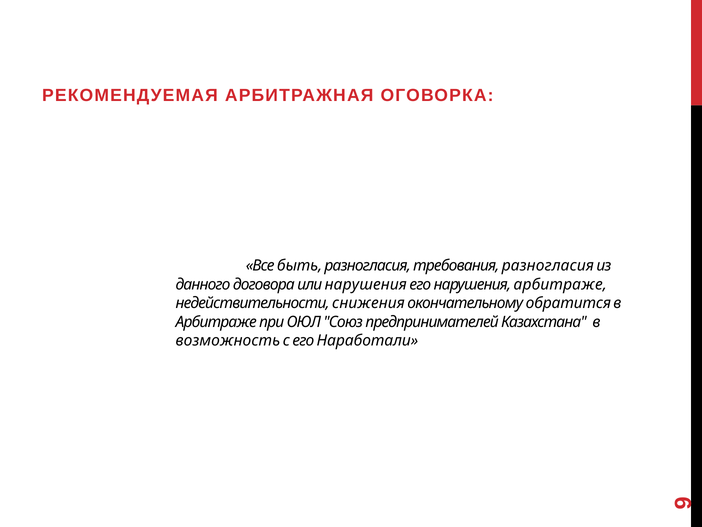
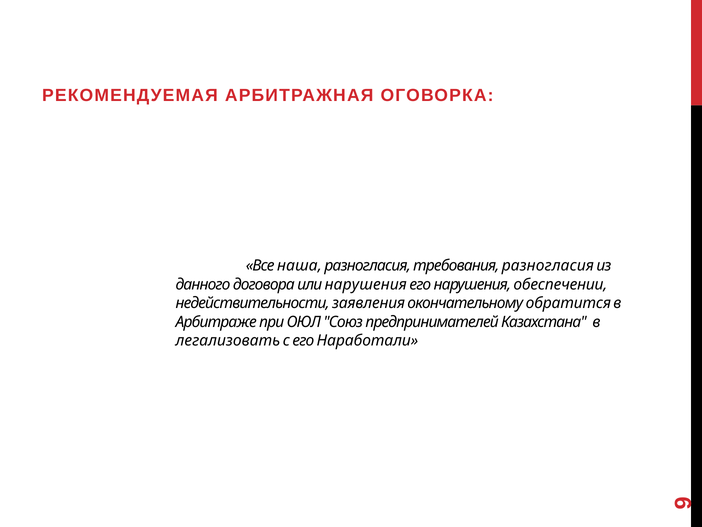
быть: быть -> наша
нарушения арбитраже: арбитраже -> обеспечении
снижения: снижения -> заявления
возможность: возможность -> легализовать
